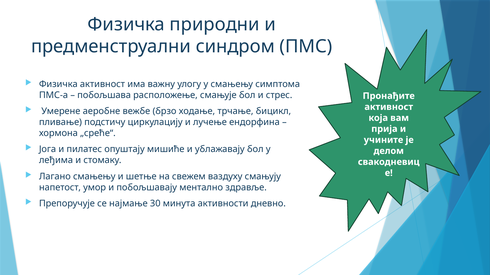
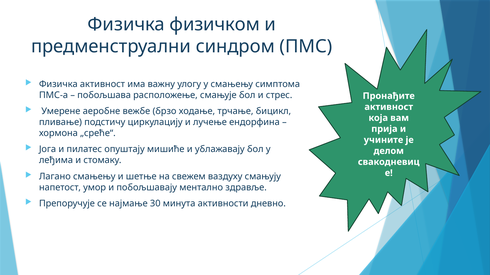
природни: природни -> физичком
